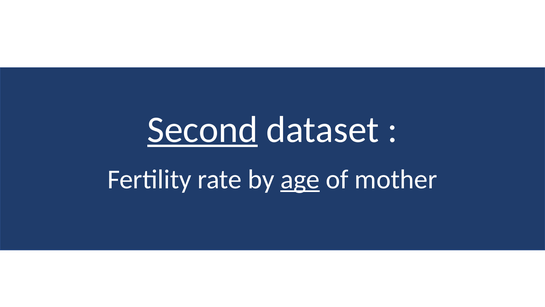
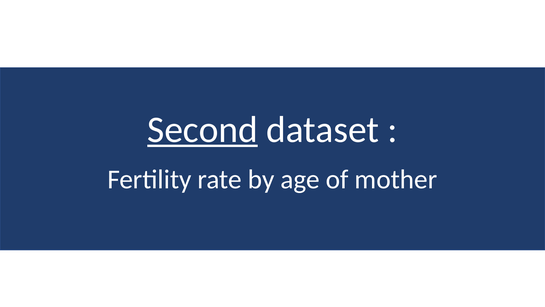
age underline: present -> none
